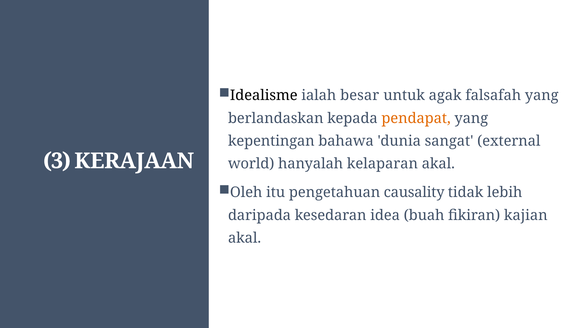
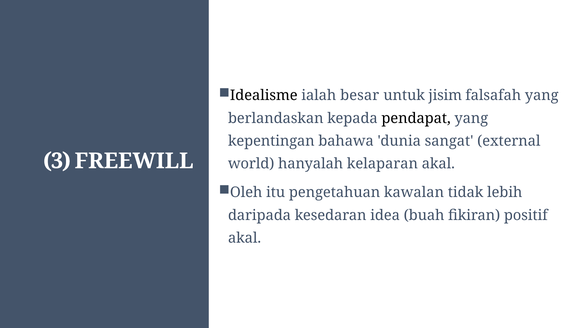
agak: agak -> jisim
pendapat colour: orange -> black
KERAJAAN: KERAJAAN -> FREEWILL
causality: causality -> kawalan
kajian: kajian -> positif
